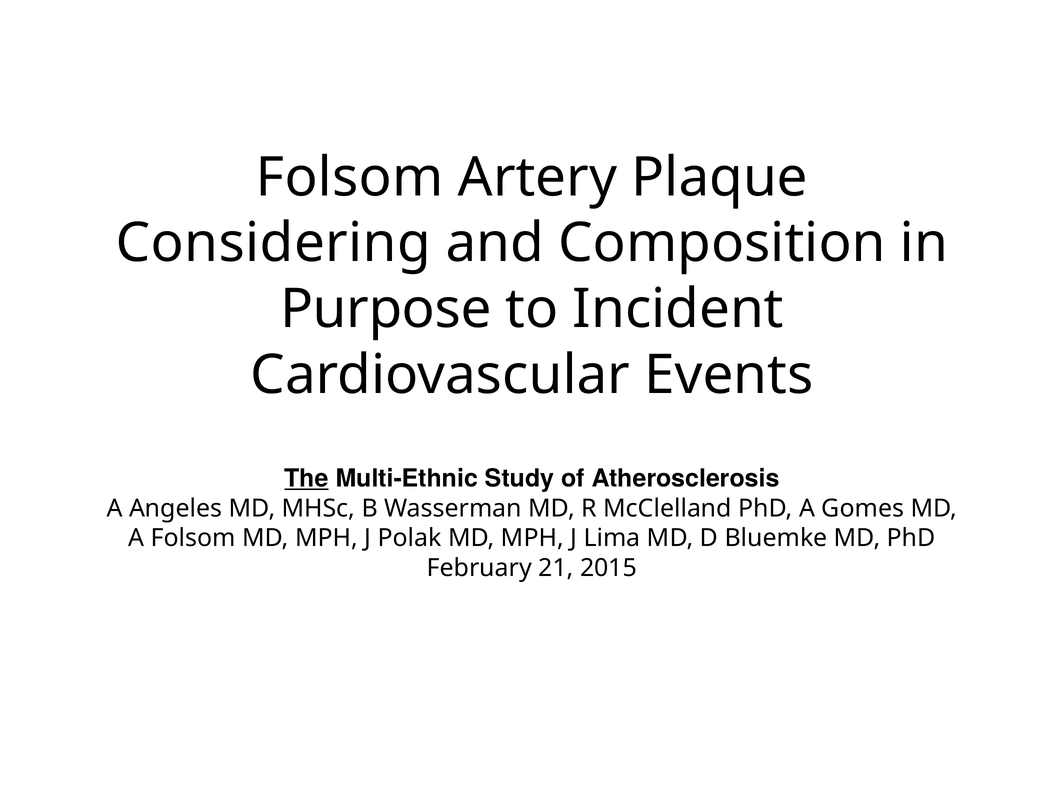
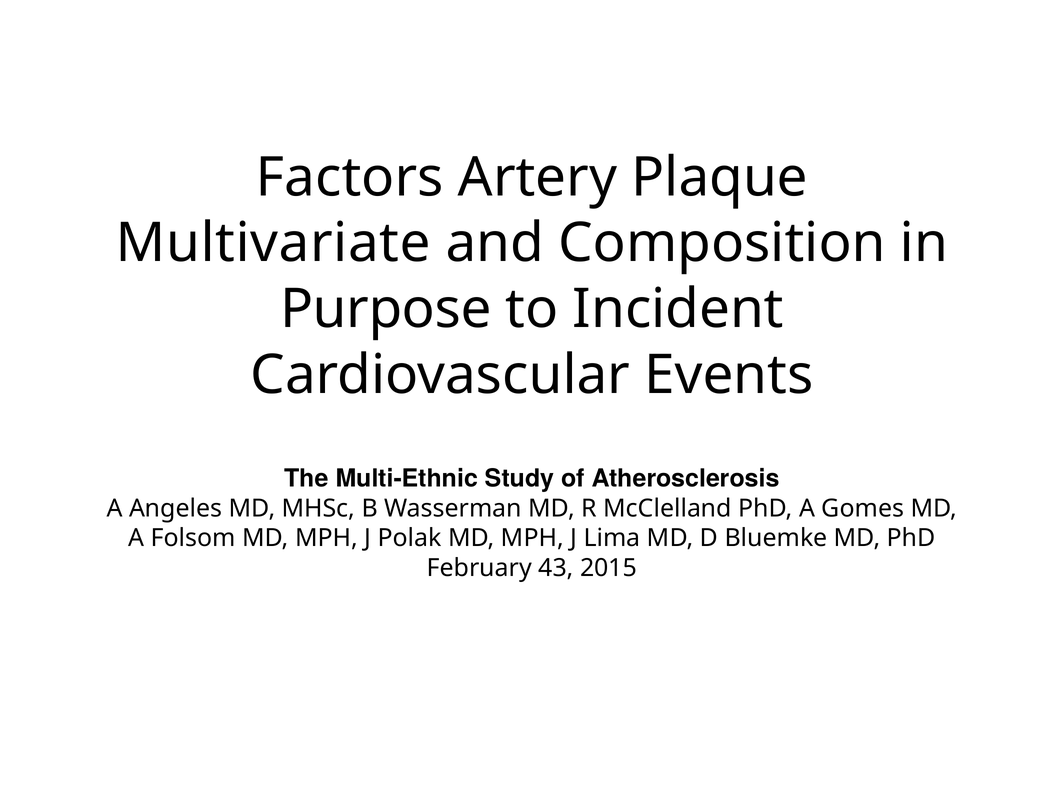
Folsom at (350, 177): Folsom -> Factors
Considering: Considering -> Multivariate
The underline: present -> none
21: 21 -> 43
